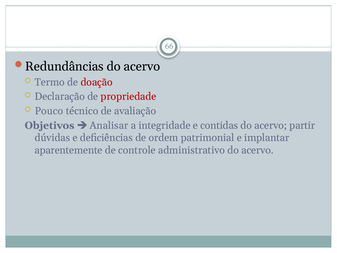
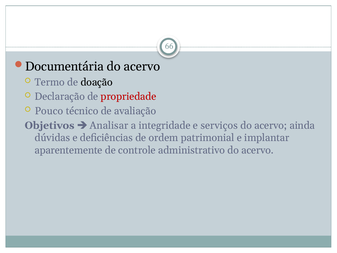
Redundâncias: Redundâncias -> Documentária
doação colour: red -> black
contidas: contidas -> serviços
partir: partir -> ainda
